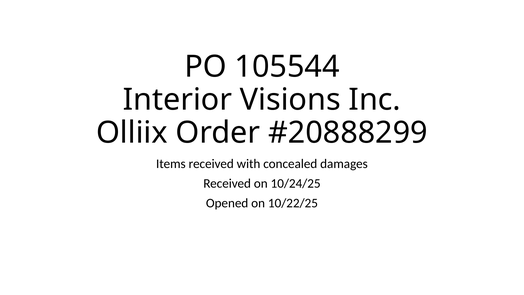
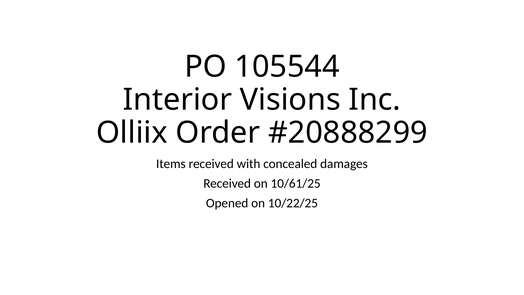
10/24/25: 10/24/25 -> 10/61/25
